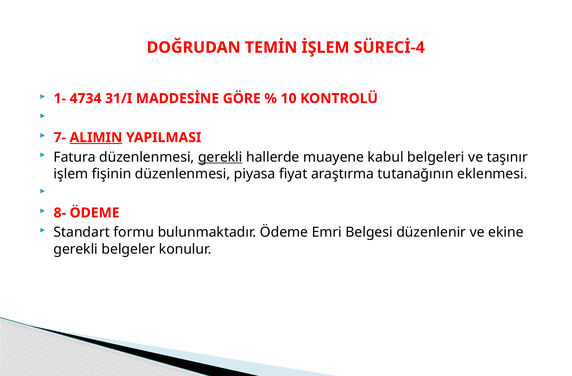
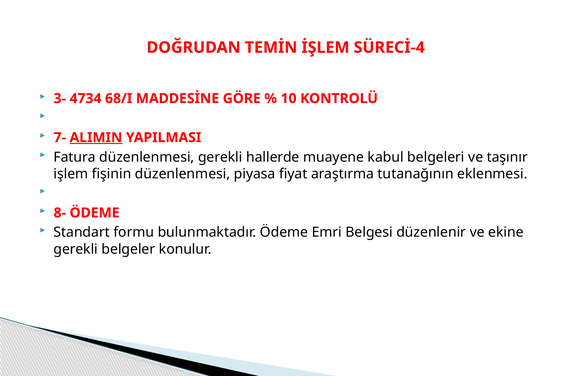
1-: 1- -> 3-
31/I: 31/I -> 68/I
gerekli at (220, 157) underline: present -> none
